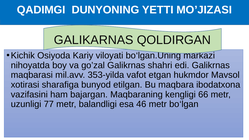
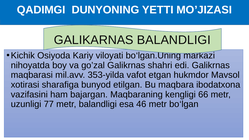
GALIKARNAS QOLDIRGAN: QOLDIRGAN -> BALANDLIGI
